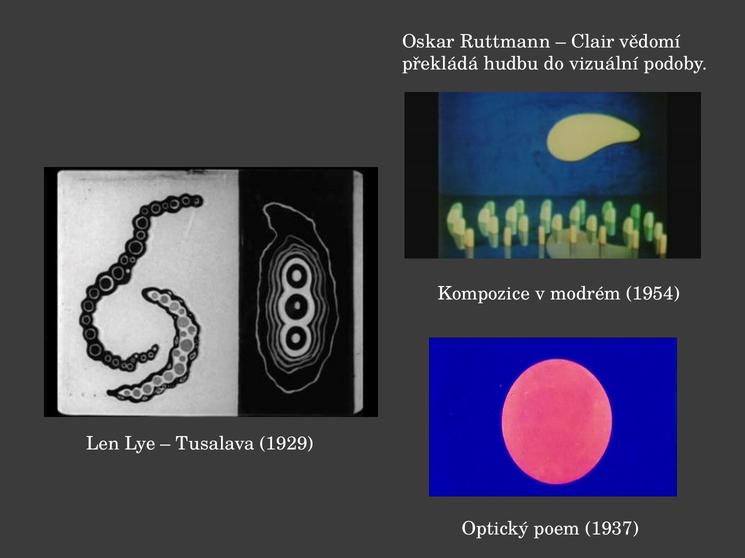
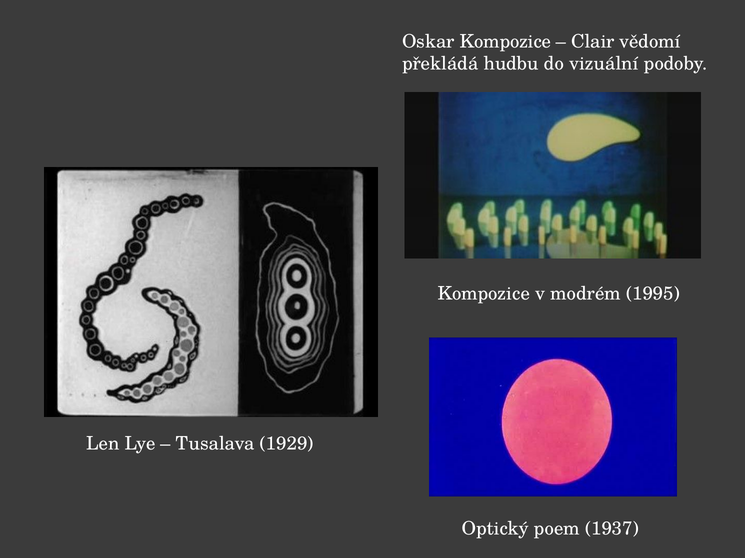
Oskar Ruttmann: Ruttmann -> Kompozice
1954: 1954 -> 1995
